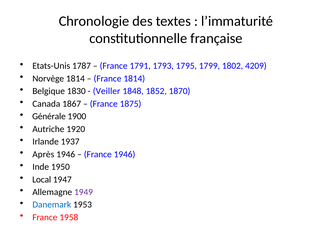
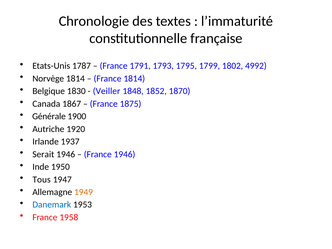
4209: 4209 -> 4992
Après: Après -> Serait
Local: Local -> Tous
1949 colour: purple -> orange
